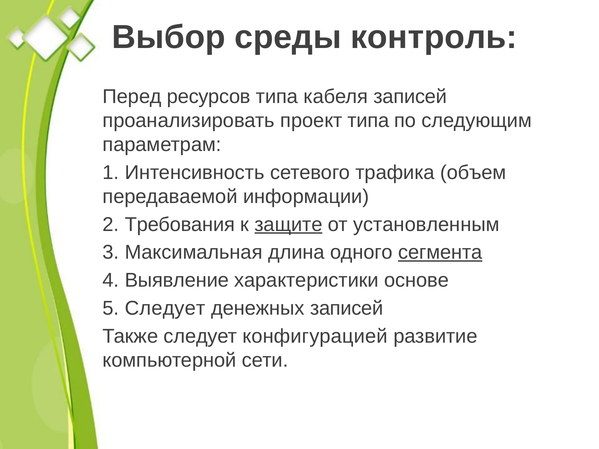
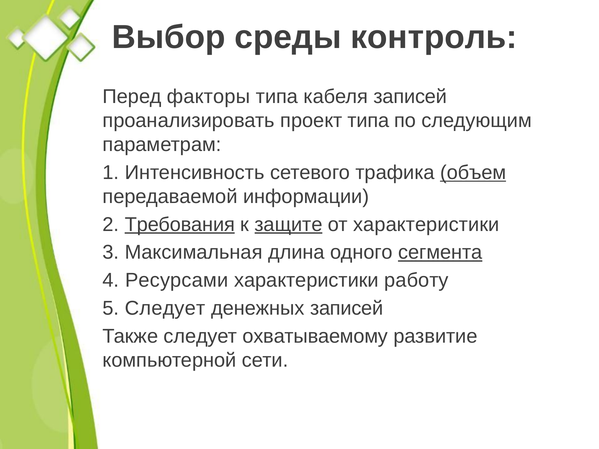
ресурсов: ресурсов -> факторы
объем underline: none -> present
Требования underline: none -> present
от установленным: установленным -> характеристики
Выявление: Выявление -> Ресурсами
основе: основе -> работу
конфигурацией: конфигурацией -> охватываемому
